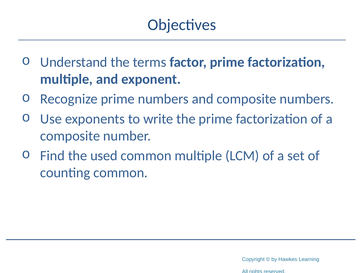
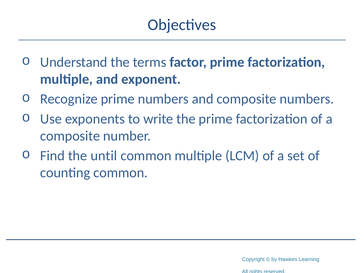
used: used -> until
